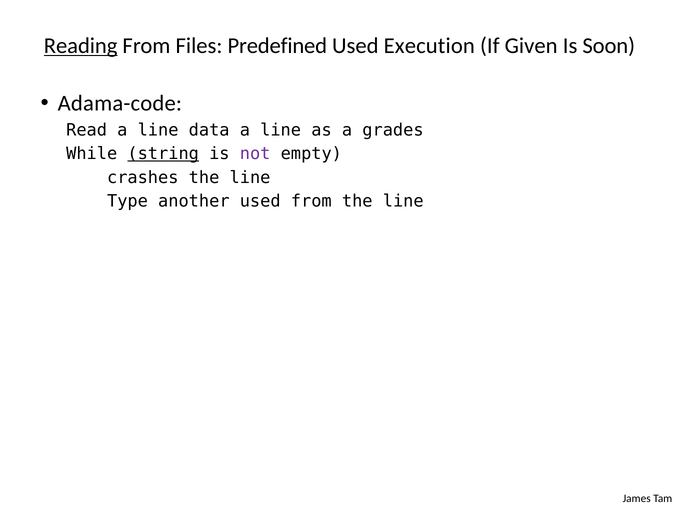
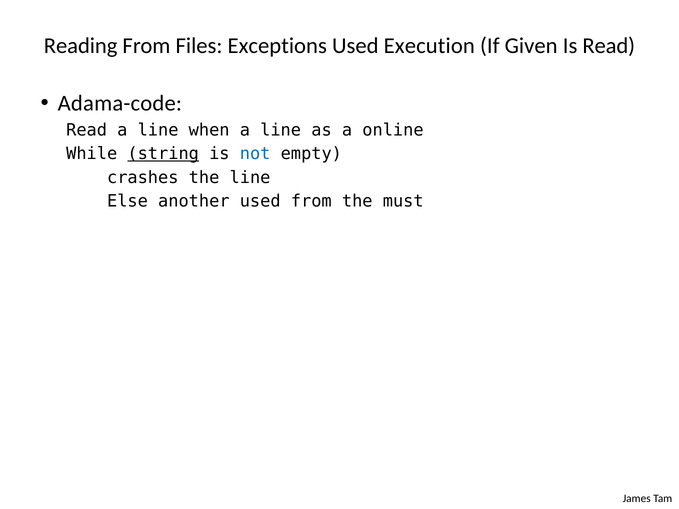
Reading underline: present -> none
Predefined: Predefined -> Exceptions
Is Soon: Soon -> Read
data: data -> when
grades: grades -> online
not colour: purple -> blue
Type: Type -> Else
from the line: line -> must
